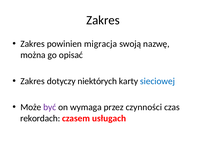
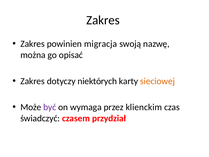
sieciowej colour: blue -> orange
czynności: czynności -> klienckim
rekordach: rekordach -> świadczyć
usługach: usługach -> przydział
